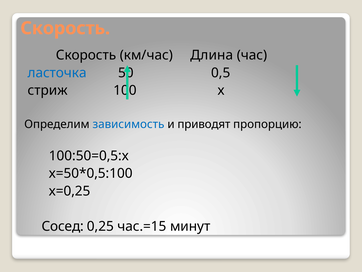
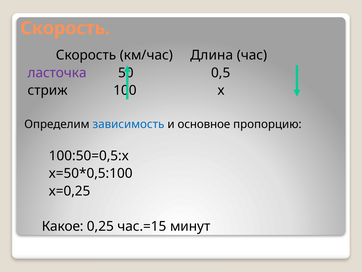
ласточка colour: blue -> purple
приводят: приводят -> основное
Сосед: Сосед -> Какое
